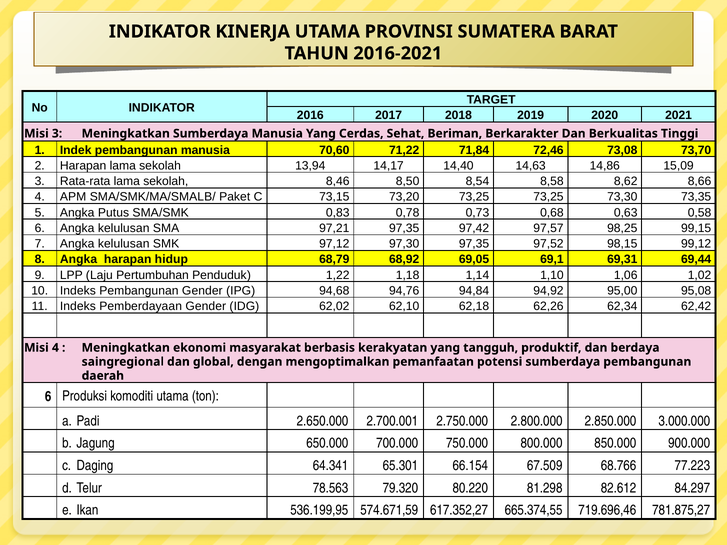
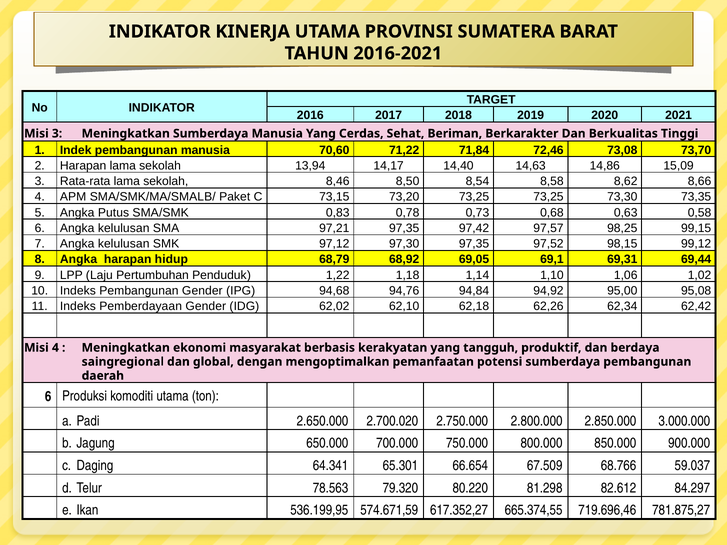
2.700.001: 2.700.001 -> 2.700.020
66.154: 66.154 -> 66.654
77.223: 77.223 -> 59.037
